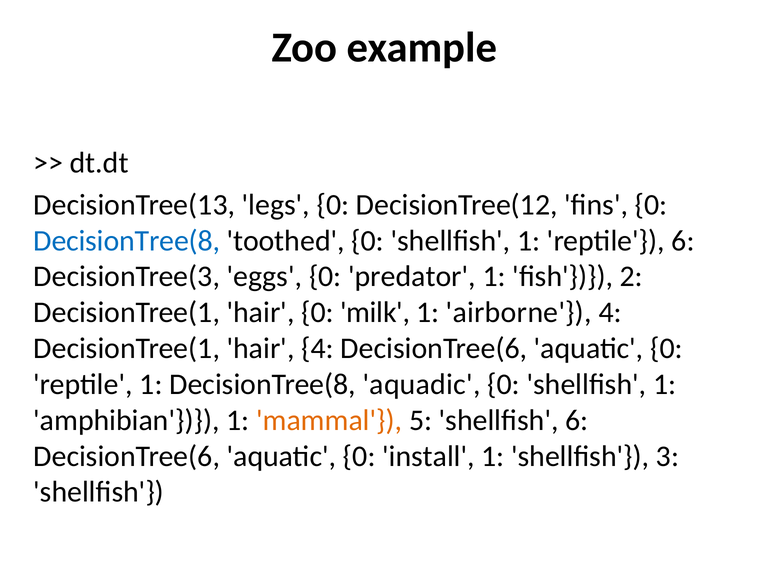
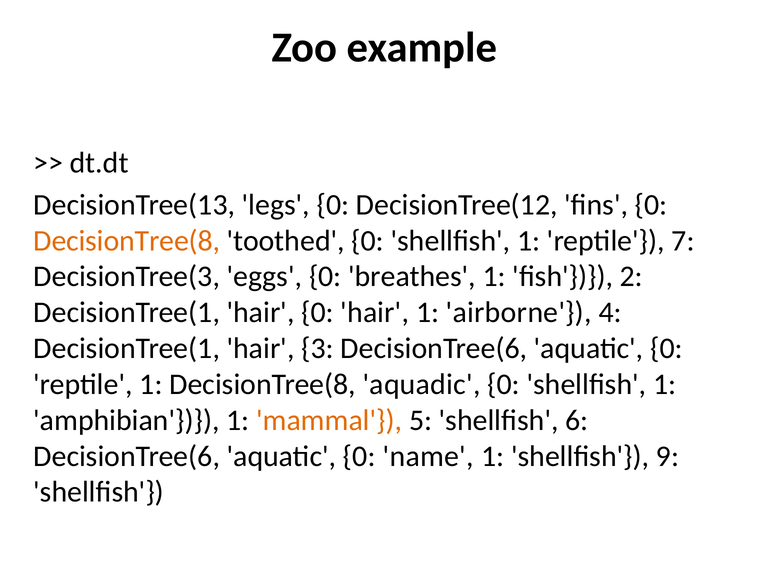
DecisionTree(8 at (127, 241) colour: blue -> orange
reptile 6: 6 -> 7
predator: predator -> breathes
0 milk: milk -> hair
hair 4: 4 -> 3
install: install -> name
3: 3 -> 9
